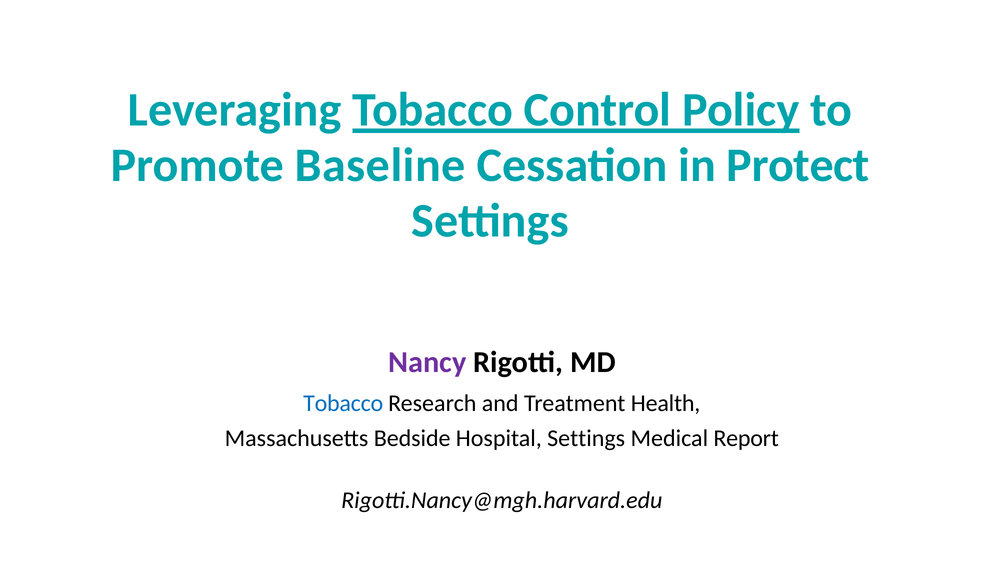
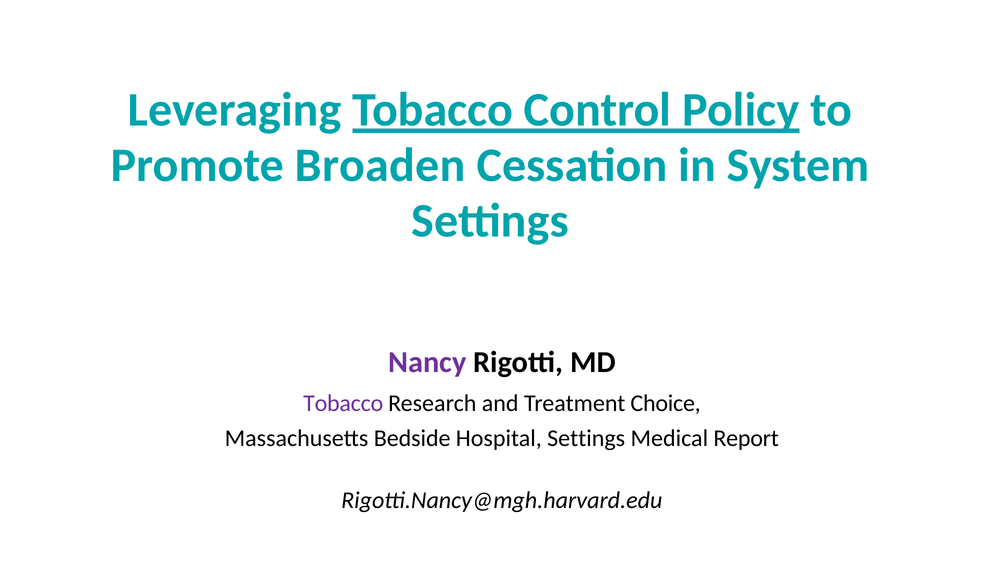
Baseline: Baseline -> Broaden
Protect: Protect -> System
Tobacco at (343, 403) colour: blue -> purple
Health: Health -> Choice
